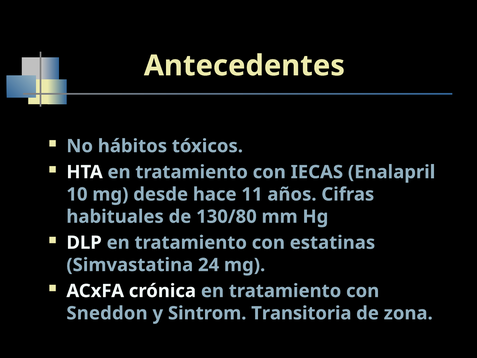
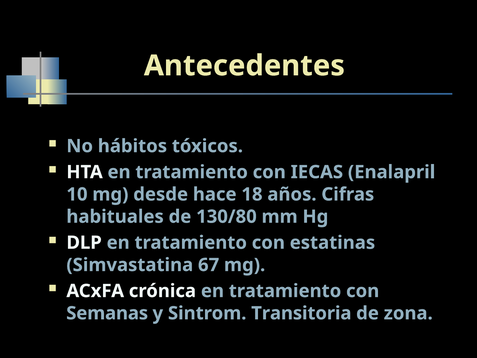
11: 11 -> 18
24: 24 -> 67
Sneddon: Sneddon -> Semanas
